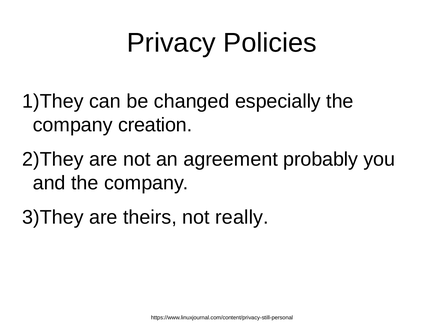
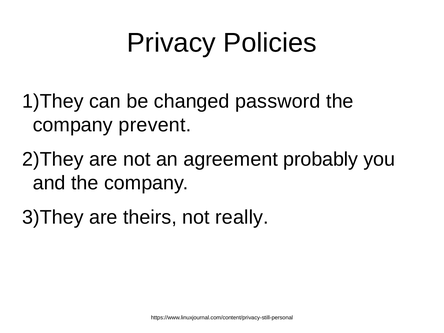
especially: especially -> password
creation: creation -> prevent
